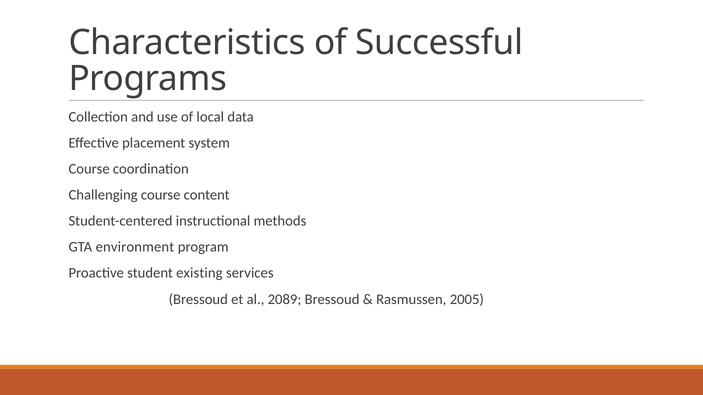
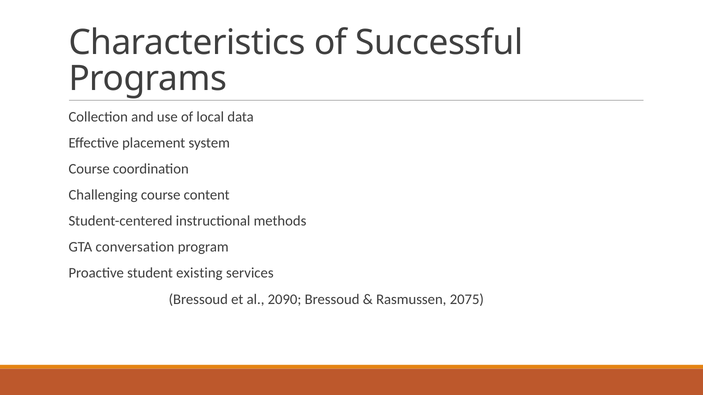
environment: environment -> conversation
2089: 2089 -> 2090
2005: 2005 -> 2075
